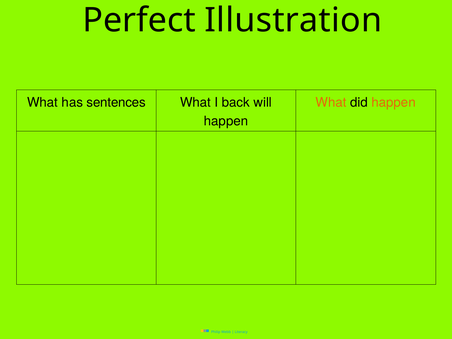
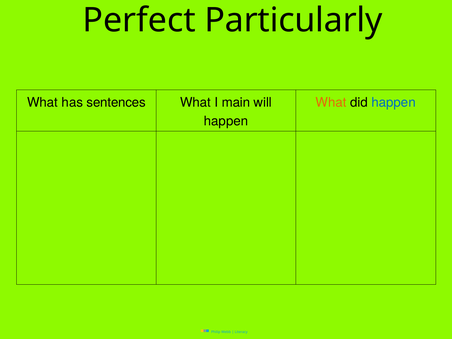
Illustration: Illustration -> Particularly
back: back -> main
happen at (394, 102) colour: orange -> blue
